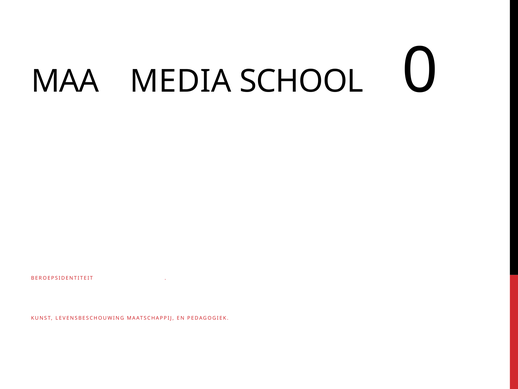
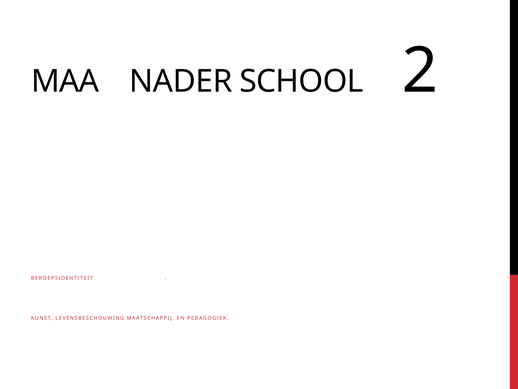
MEDIA: MEDIA -> NADER
0: 0 -> 2
